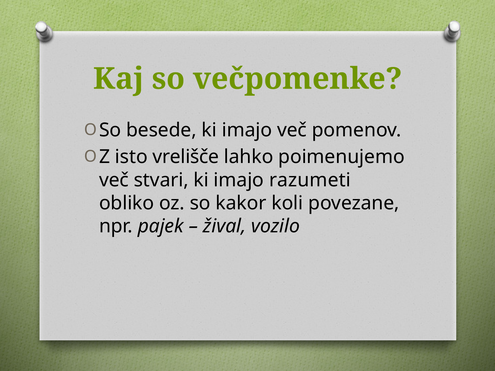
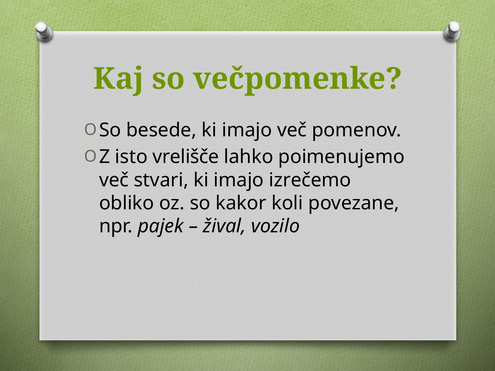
razumeti: razumeti -> izrečemo
